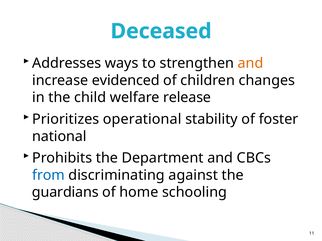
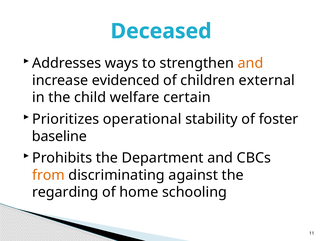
changes: changes -> external
release: release -> certain
national: national -> baseline
from colour: blue -> orange
guardians: guardians -> regarding
